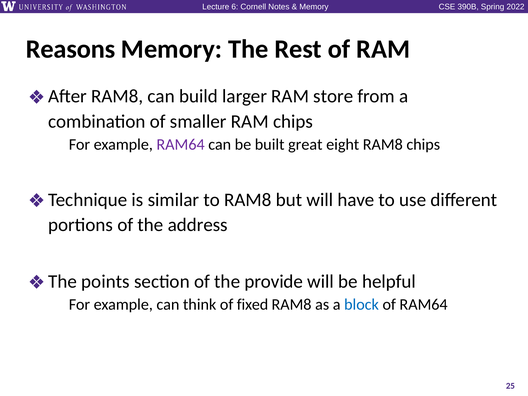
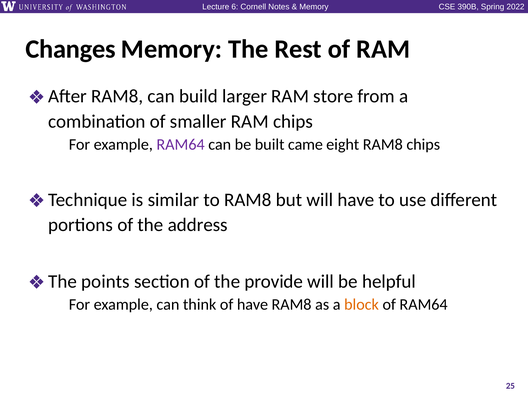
Reasons: Reasons -> Changes
great: great -> came
of fixed: fixed -> have
block colour: blue -> orange
